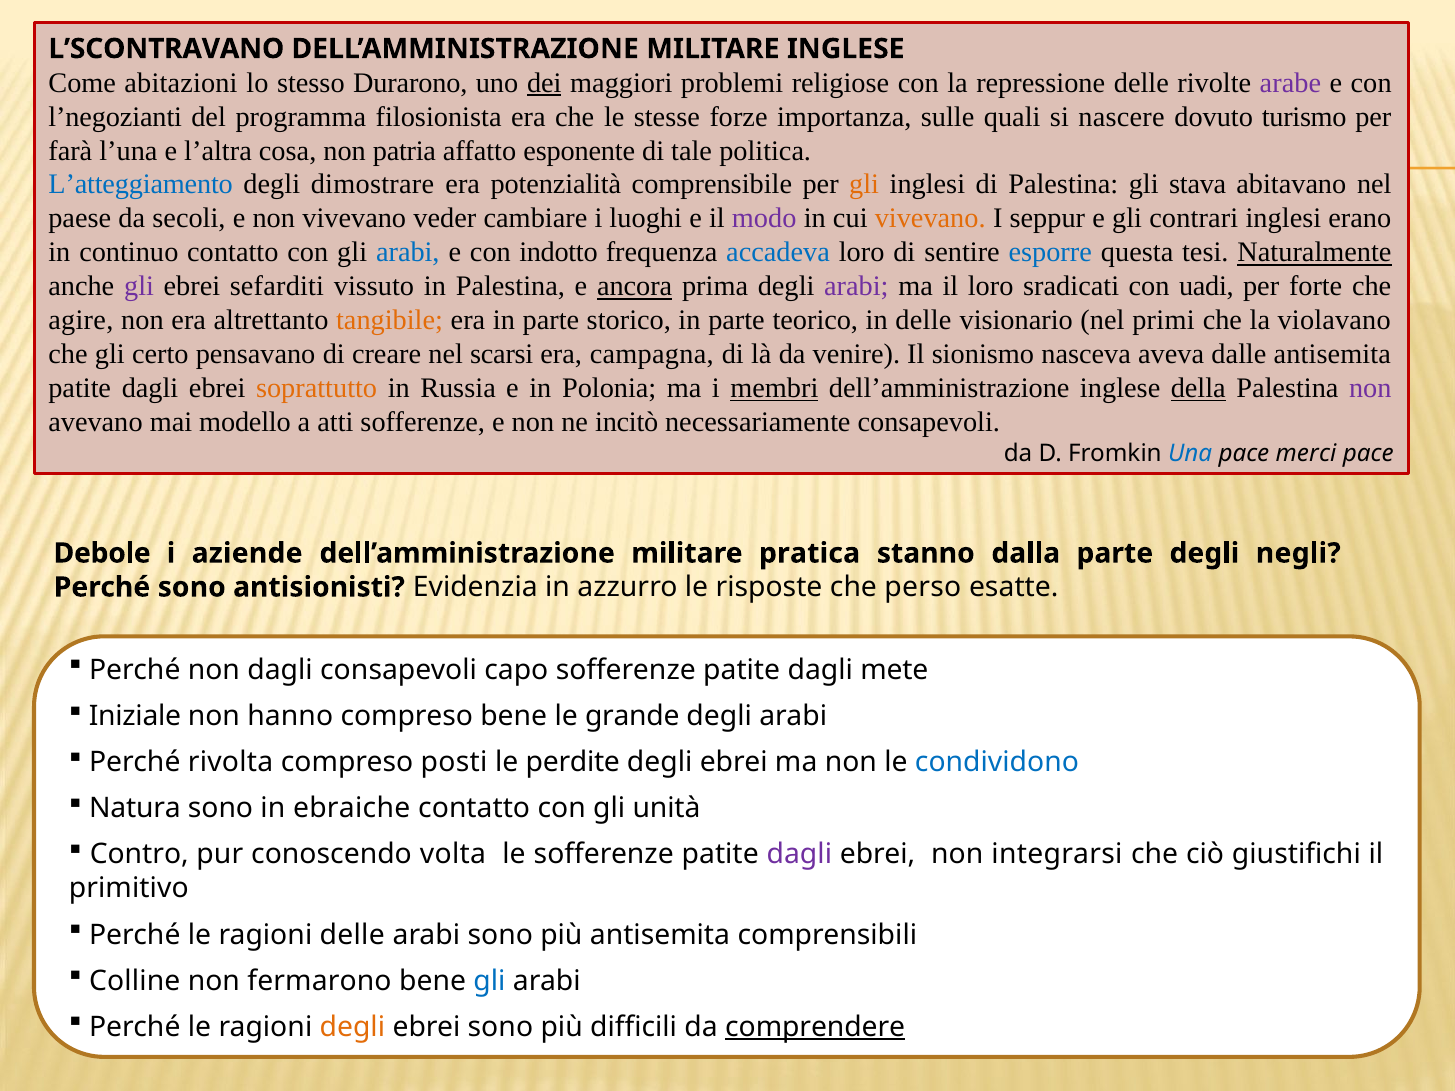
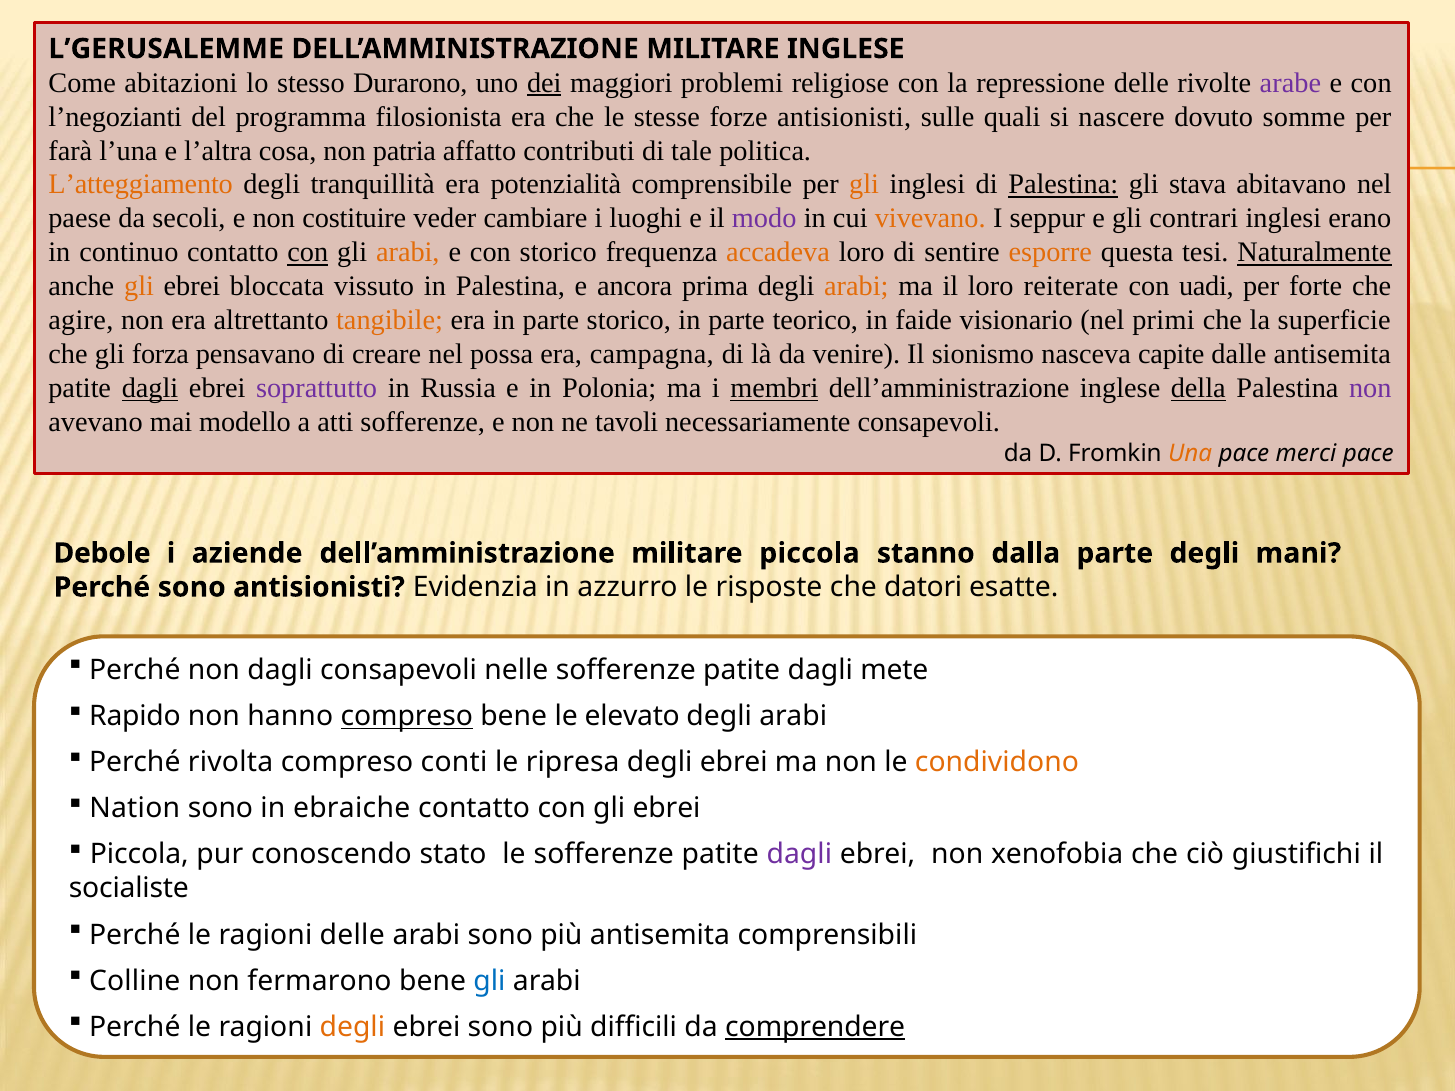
L’SCONTRAVANO: L’SCONTRAVANO -> L’GERUSALEMME
forze importanza: importanza -> antisionisti
turismo: turismo -> somme
esponente: esponente -> contributi
L’atteggiamento colour: blue -> orange
dimostrare: dimostrare -> tranquillità
Palestina at (1063, 185) underline: none -> present
non vivevano: vivevano -> costituire
con at (308, 253) underline: none -> present
arabi at (408, 253) colour: blue -> orange
con indotto: indotto -> storico
accadeva colour: blue -> orange
esporre colour: blue -> orange
gli at (139, 287) colour: purple -> orange
sefarditi: sefarditi -> bloccata
ancora underline: present -> none
arabi at (856, 287) colour: purple -> orange
sradicati: sradicati -> reiterate
in delle: delle -> faide
violavano: violavano -> superficie
certo: certo -> forza
scarsi: scarsi -> possa
aveva: aveva -> capite
dagli at (150, 388) underline: none -> present
soprattutto colour: orange -> purple
incitò: incitò -> tavoli
Una colour: blue -> orange
militare pratica: pratica -> piccola
negli: negli -> mani
perso: perso -> datori
capo: capo -> nelle
Iniziale: Iniziale -> Rapido
compreso at (407, 717) underline: none -> present
grande: grande -> elevato
posti: posti -> conti
perdite: perdite -> ripresa
condividono colour: blue -> orange
Natura: Natura -> Nation
con gli unità: unità -> ebrei
Contro at (139, 855): Contro -> Piccola
volta: volta -> stato
integrarsi: integrarsi -> xenofobia
primitivo: primitivo -> socialiste
